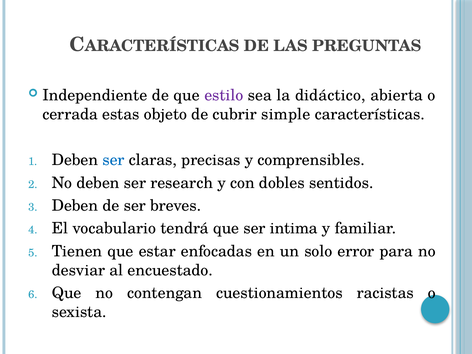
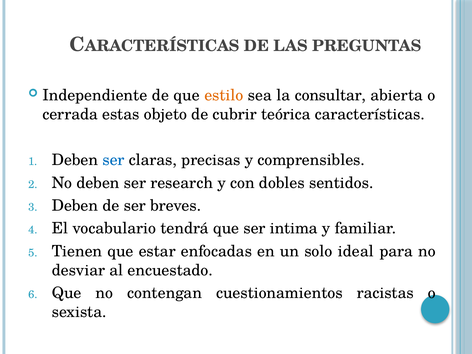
estilo colour: purple -> orange
didáctico: didáctico -> consultar
simple: simple -> teórica
error: error -> ideal
